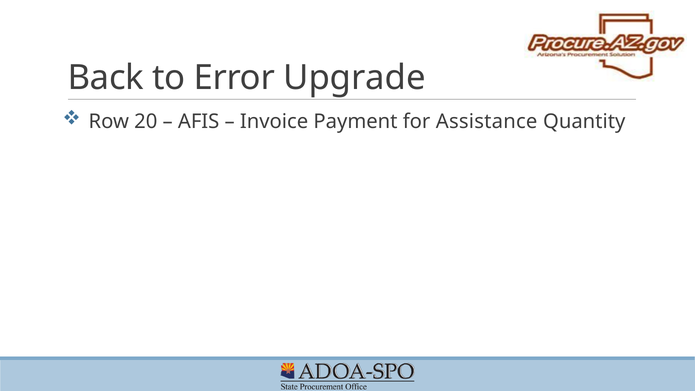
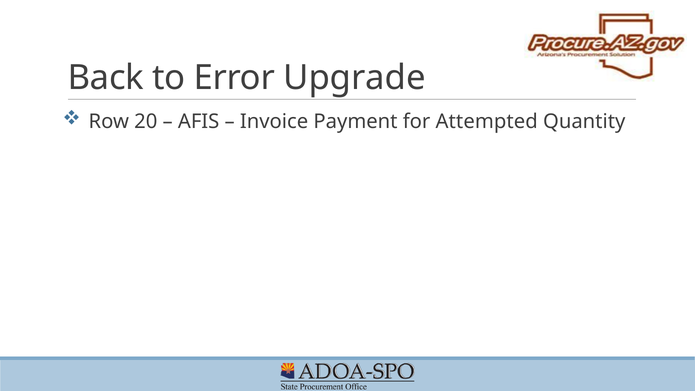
Assistance: Assistance -> Attempted
